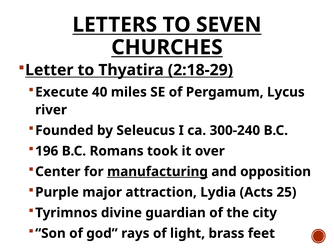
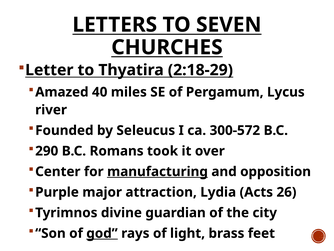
Execute: Execute -> Amazed
300-240: 300-240 -> 300-572
196: 196 -> 290
25: 25 -> 26
god underline: none -> present
